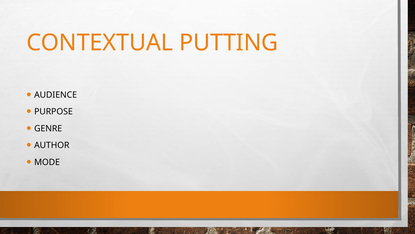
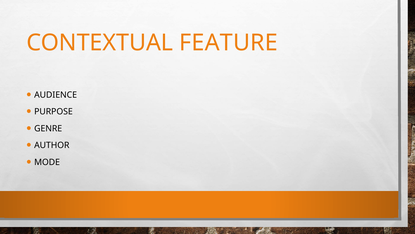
PUTTING: PUTTING -> FEATURE
